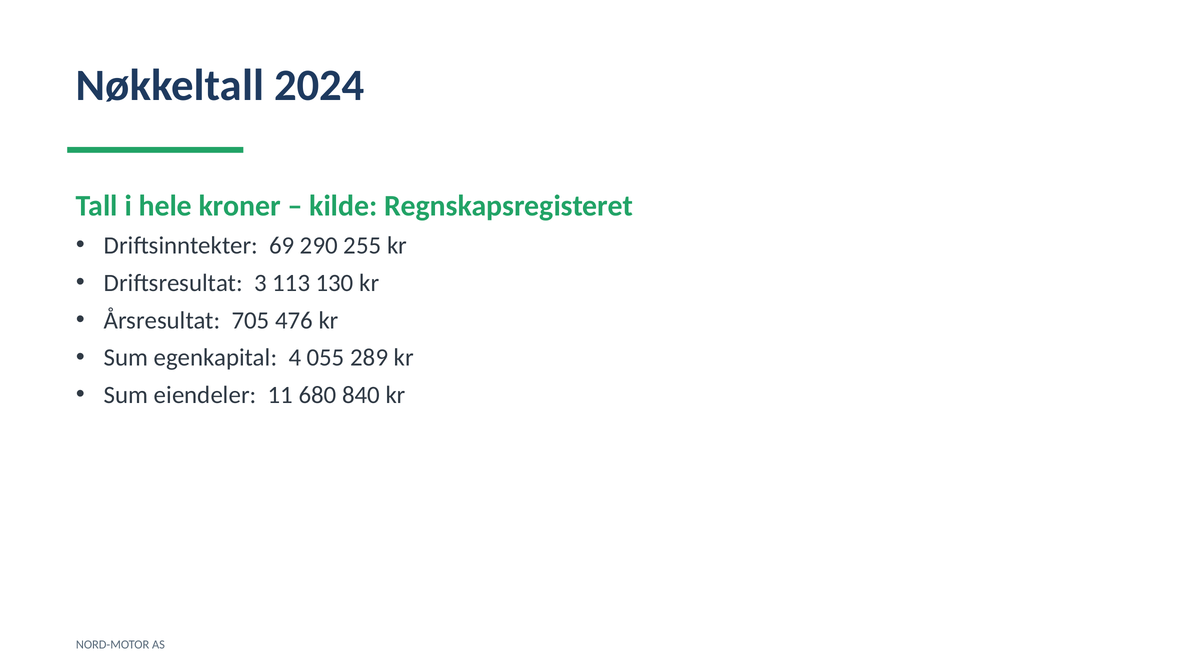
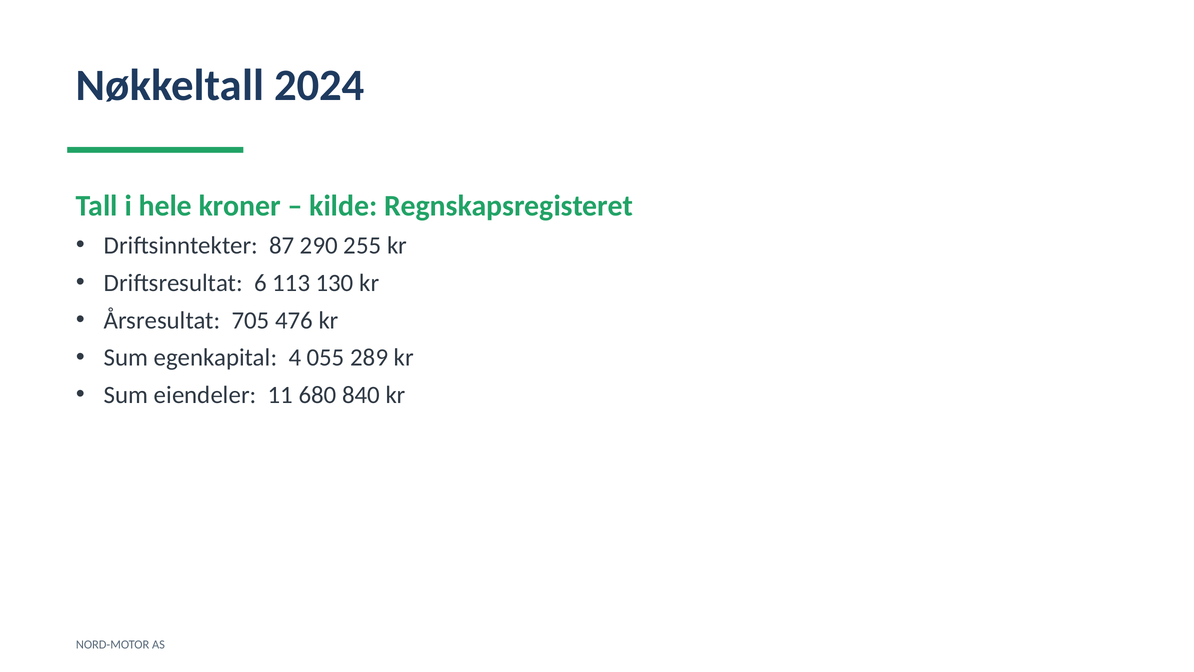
69: 69 -> 87
3: 3 -> 6
